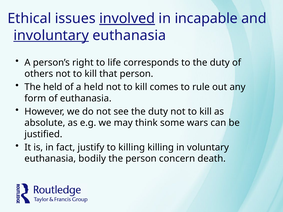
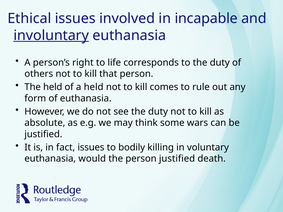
involved underline: present -> none
fact justify: justify -> issues
to killing: killing -> bodily
bodily: bodily -> would
person concern: concern -> justified
